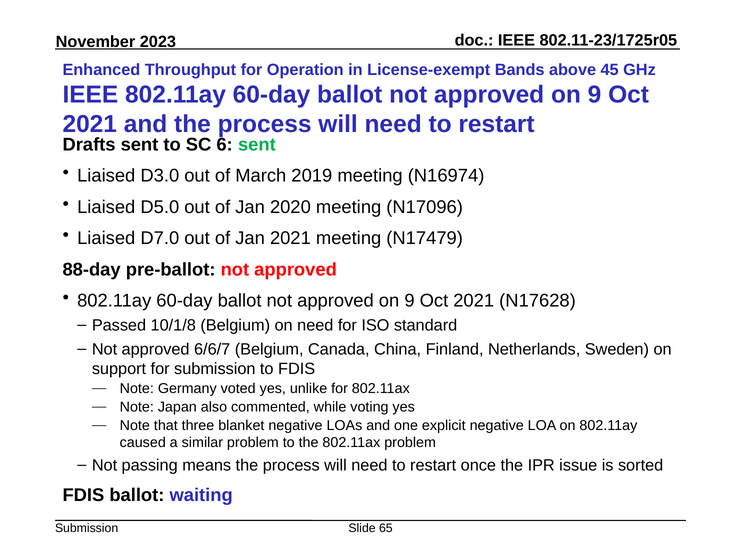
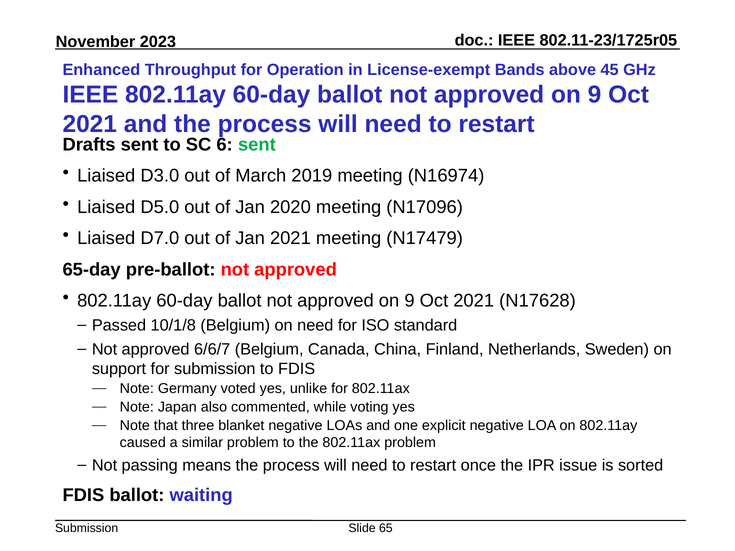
88-day: 88-day -> 65-day
